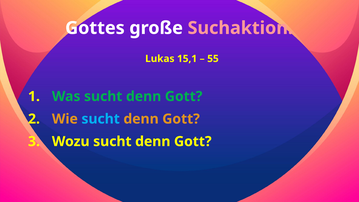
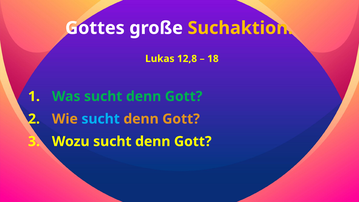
Suchaktion colour: pink -> yellow
15,1: 15,1 -> 12,8
55: 55 -> 18
